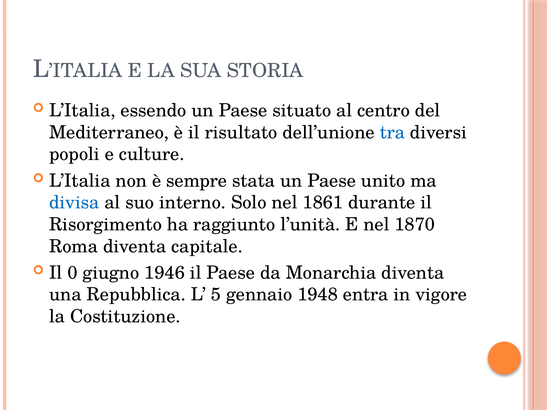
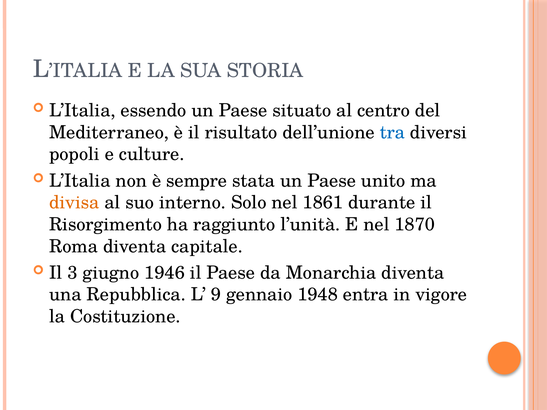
divisa colour: blue -> orange
0: 0 -> 3
5: 5 -> 9
